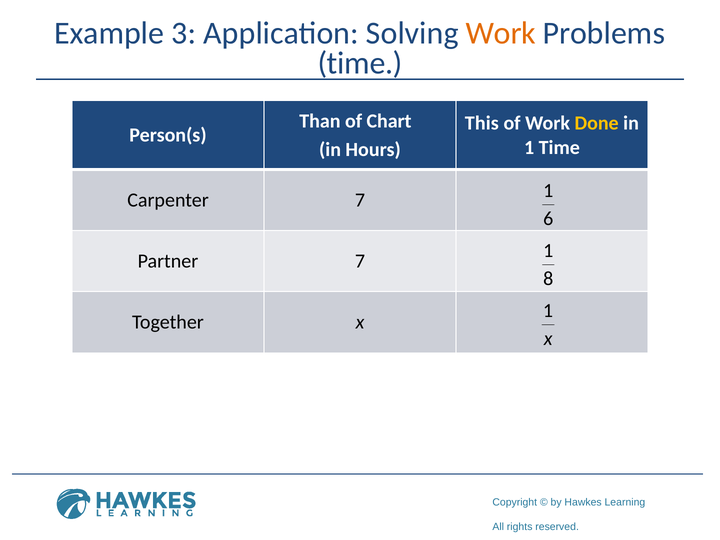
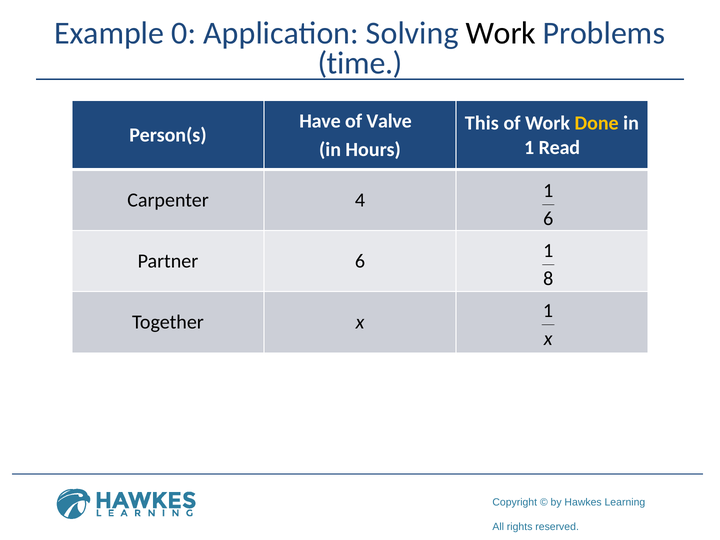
3: 3 -> 0
Work at (501, 33) colour: orange -> black
Than: Than -> Have
Chart: Chart -> Valve
1 Time: Time -> Read
Carpenter 7: 7 -> 4
Partner 7: 7 -> 6
